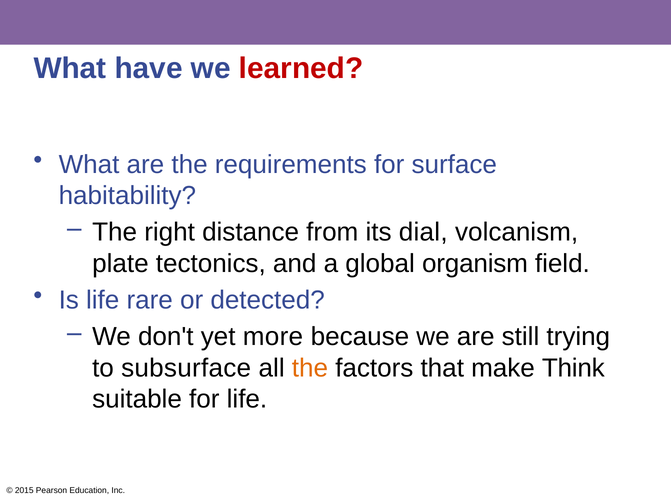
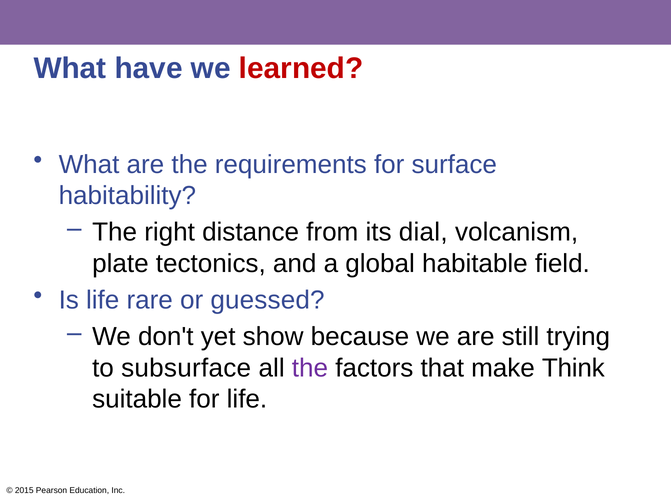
organism: organism -> habitable
detected: detected -> guessed
more: more -> show
the at (310, 368) colour: orange -> purple
